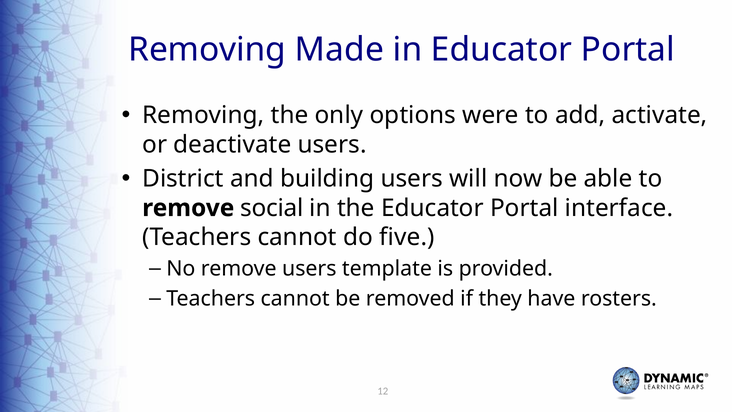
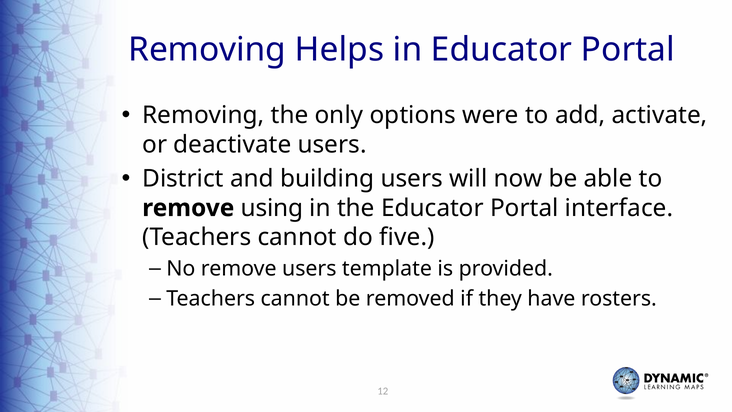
Made: Made -> Helps
social: social -> using
